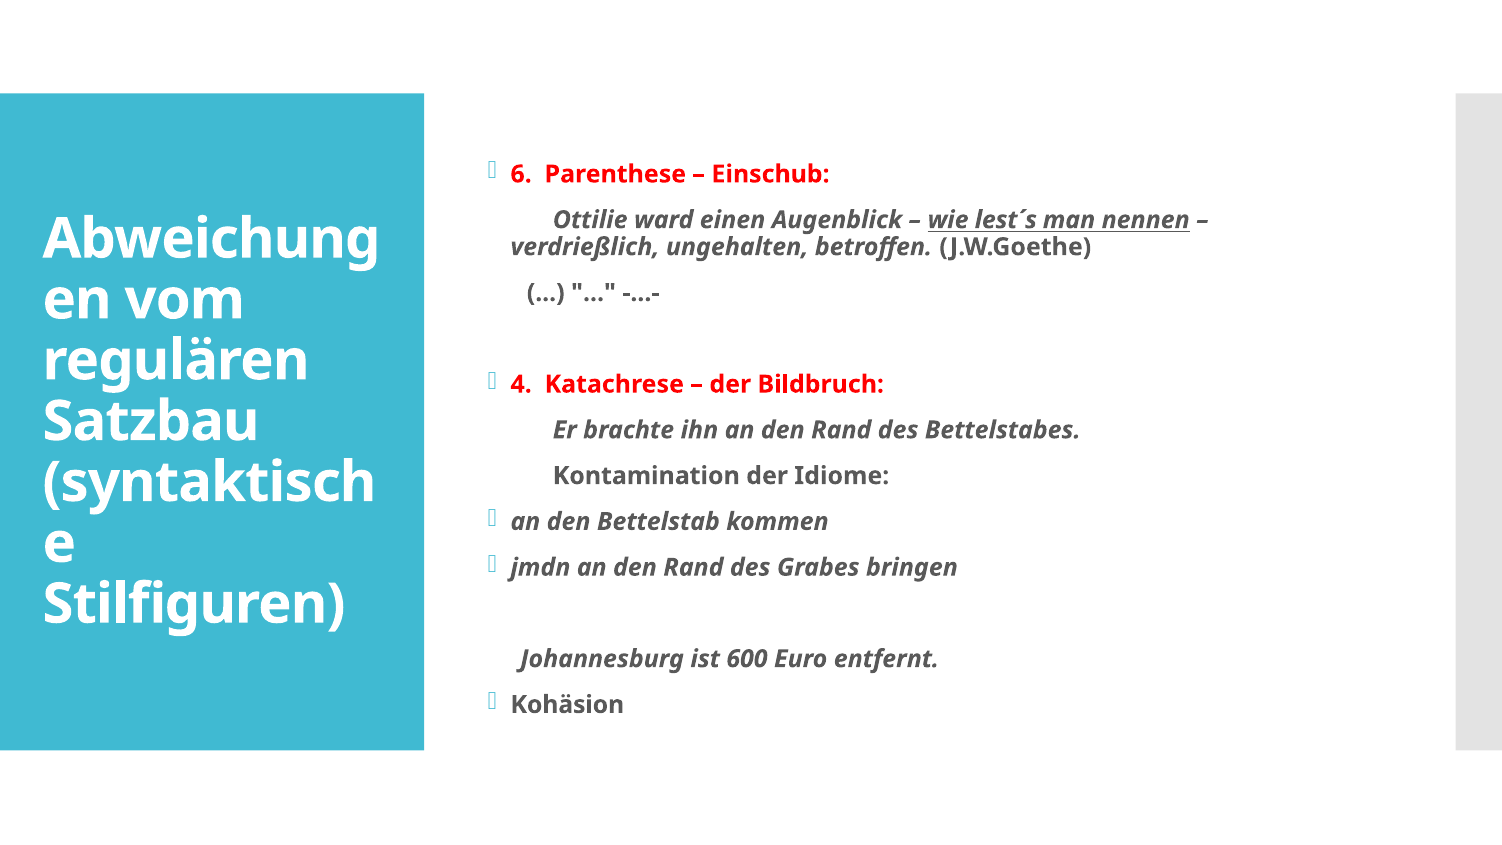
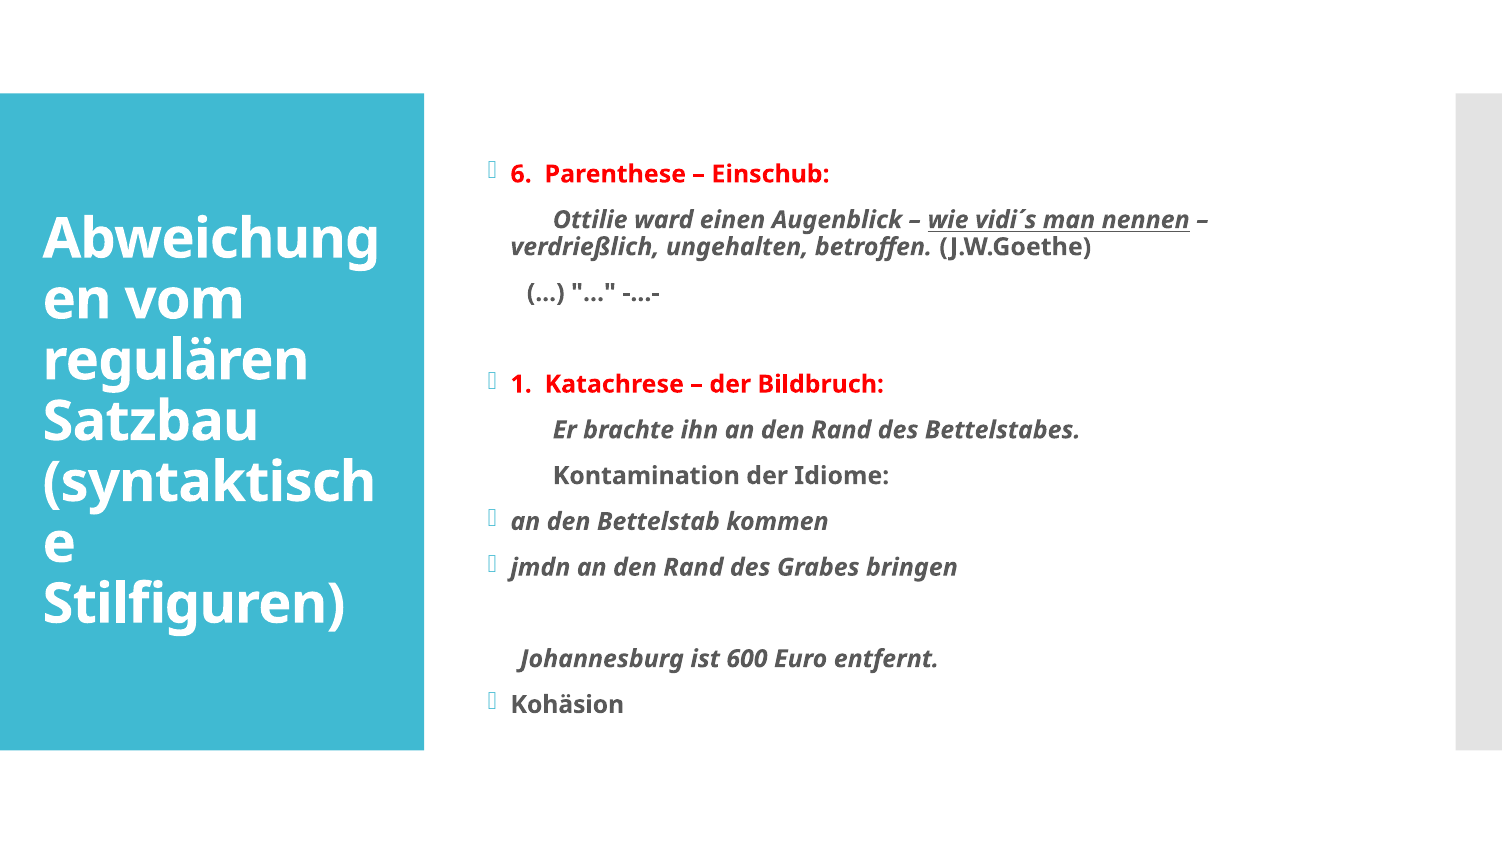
lest´s: lest´s -> vidi´s
4: 4 -> 1
